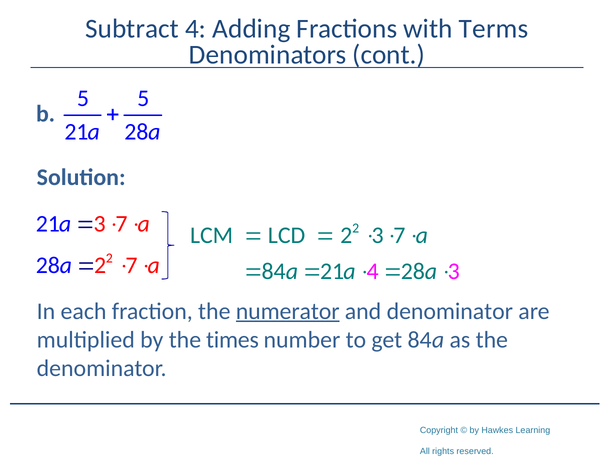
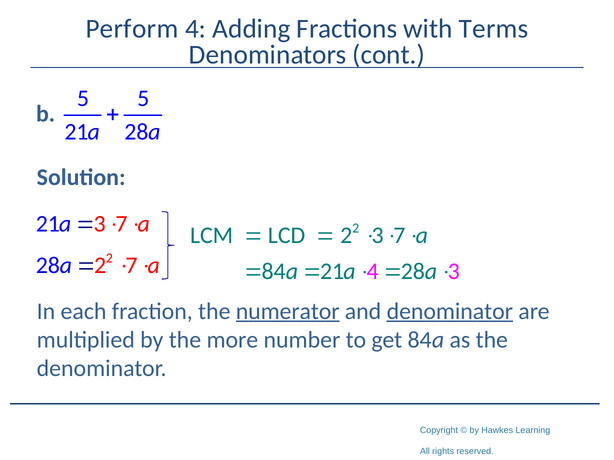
Subtract: Subtract -> Perform
denominator at (450, 311) underline: none -> present
times: times -> more
